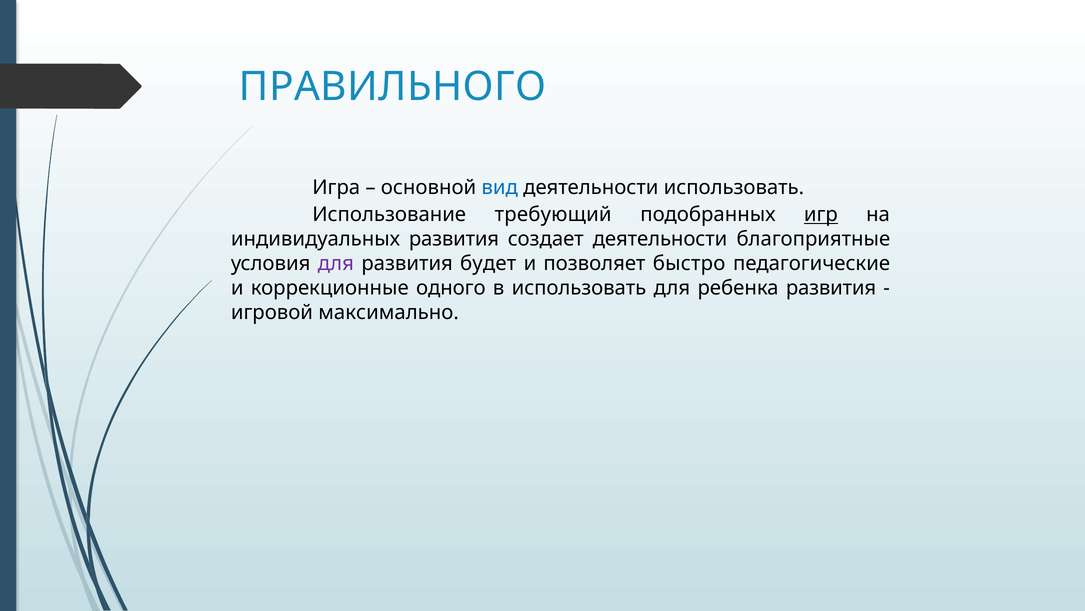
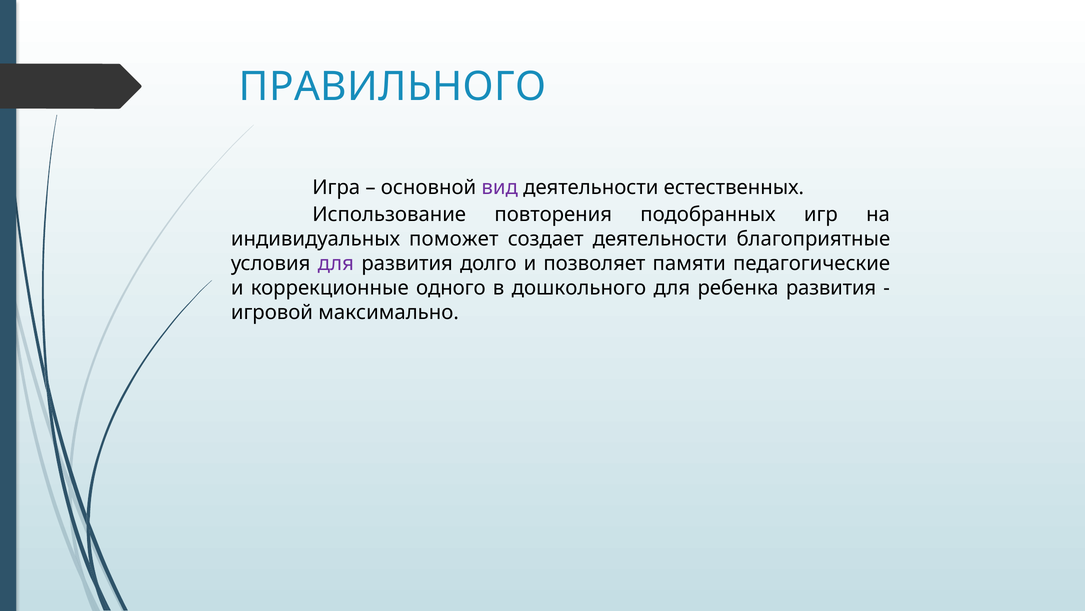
вид colour: blue -> purple
деятельности использовать: использовать -> естественных
требующий: требующий -> повторения
игр underline: present -> none
индивидуальных развития: развития -> поможет
будет: будет -> долго
быстро: быстро -> памяти
в использовать: использовать -> дошкольного
